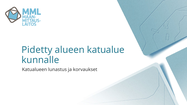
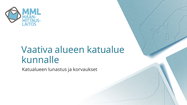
Pidetty: Pidetty -> Vaativa
